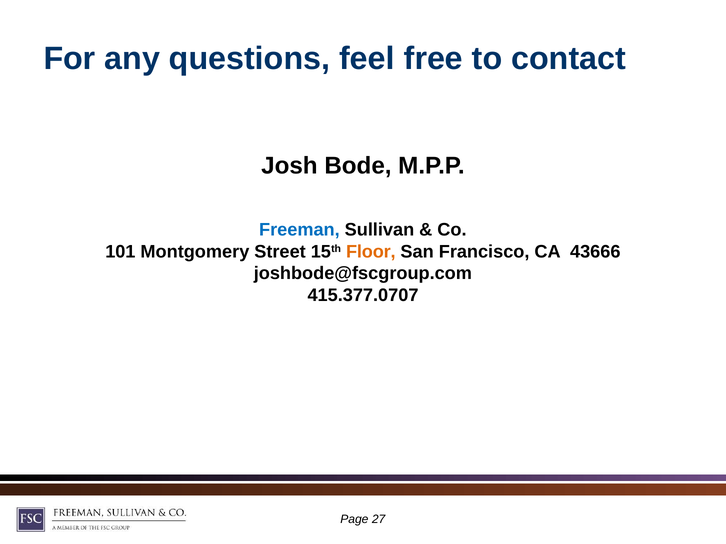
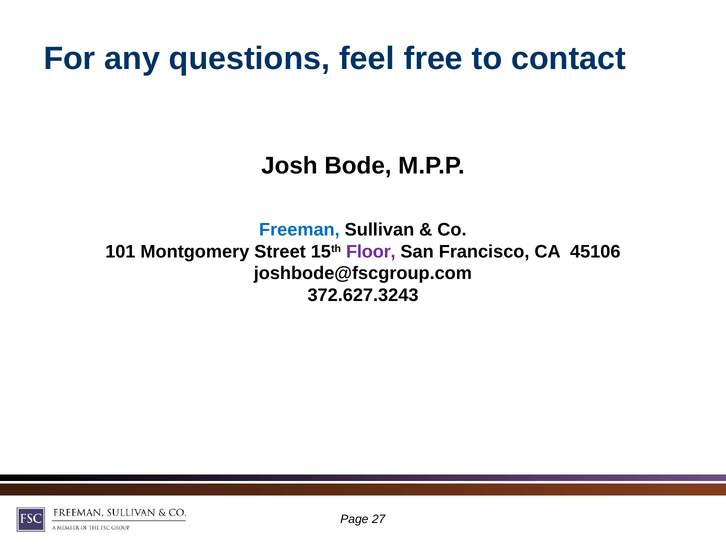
Floor colour: orange -> purple
43666: 43666 -> 45106
415.377.0707: 415.377.0707 -> 372.627.3243
